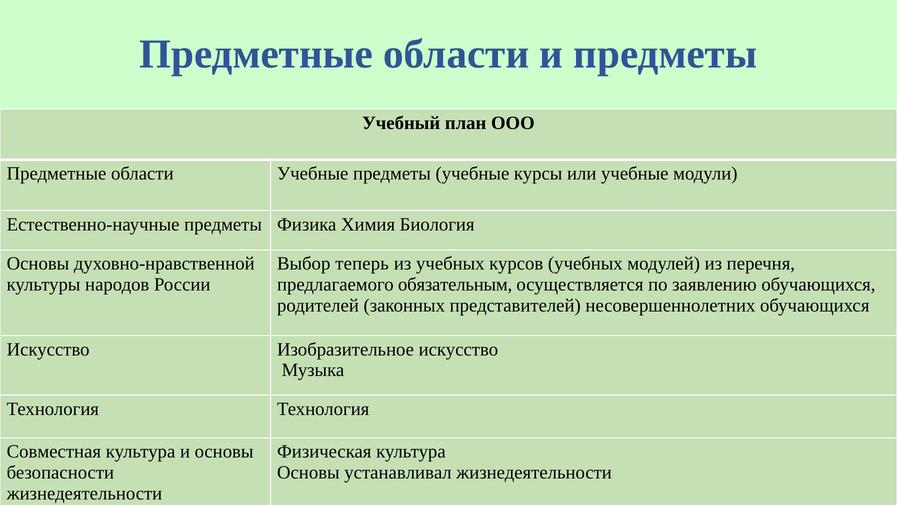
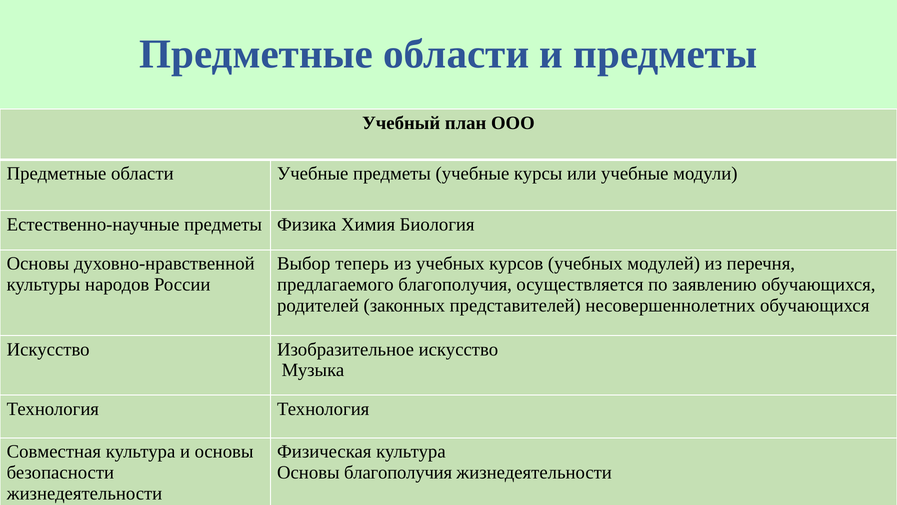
предлагаемого обязательным: обязательным -> благополучия
Основы устанавливал: устанавливал -> благополучия
